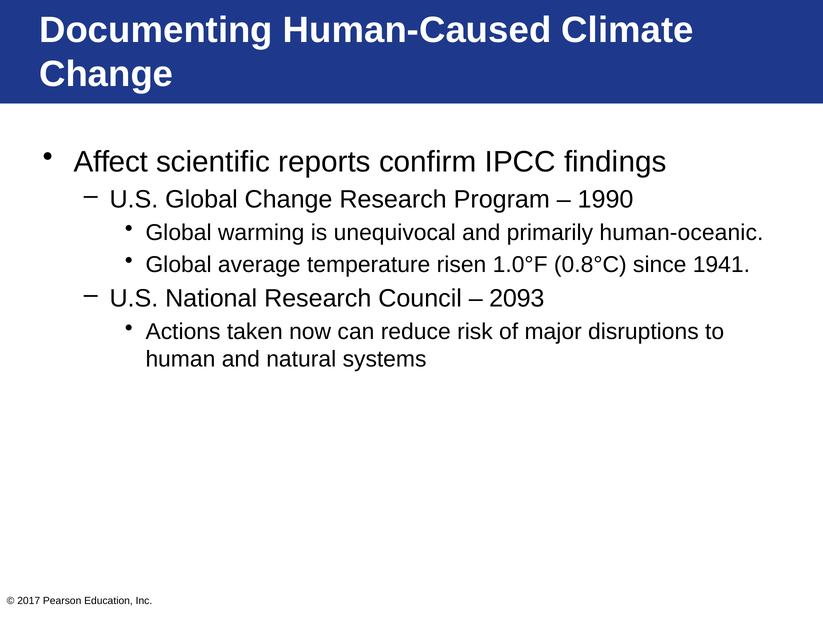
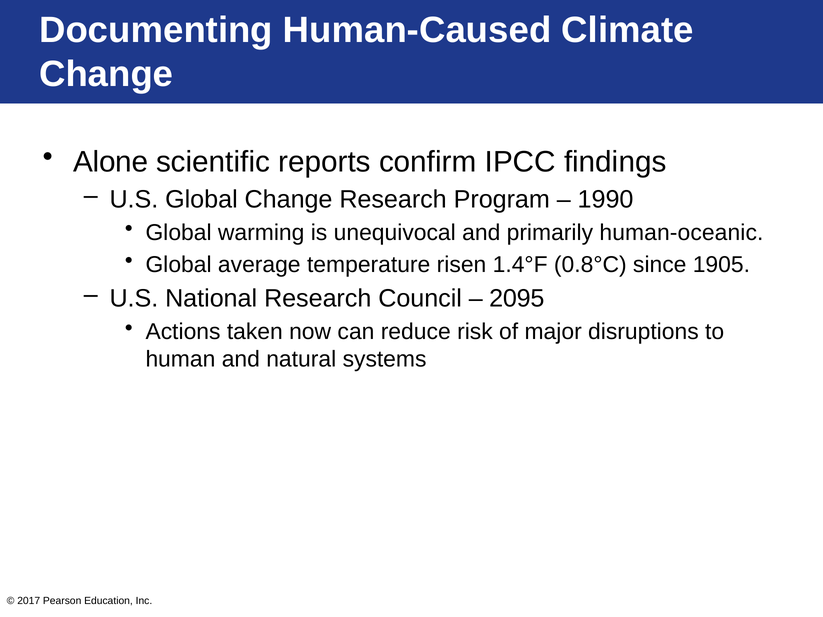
Affect: Affect -> Alone
1.0°F: 1.0°F -> 1.4°F
1941: 1941 -> 1905
2093: 2093 -> 2095
